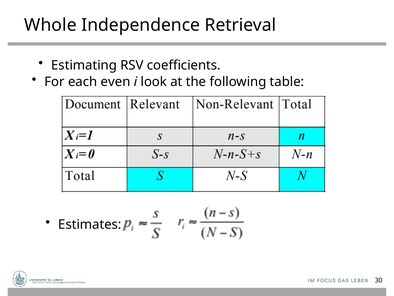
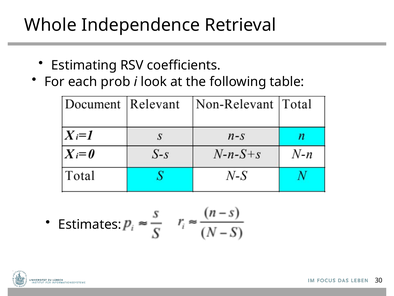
even: even -> prob
